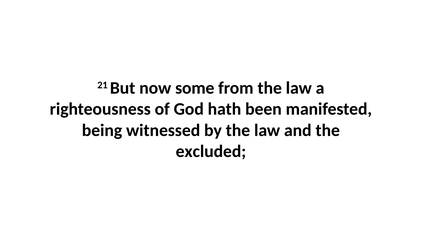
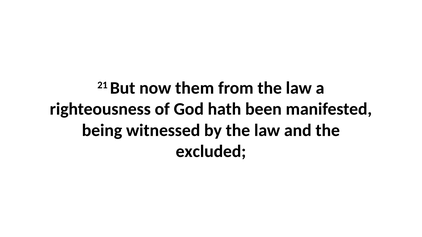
some: some -> them
